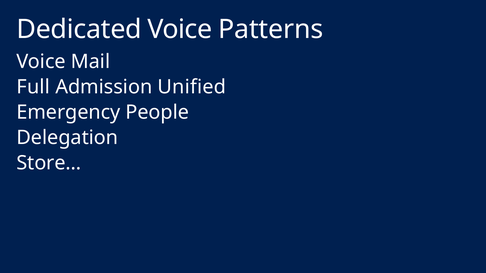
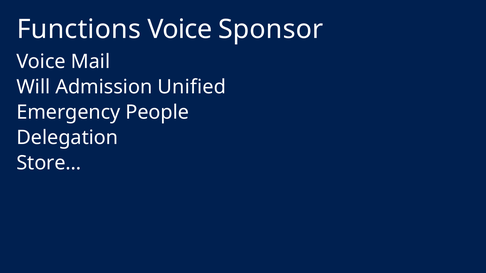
Dedicated: Dedicated -> Functions
Patterns: Patterns -> Sponsor
Full: Full -> Will
